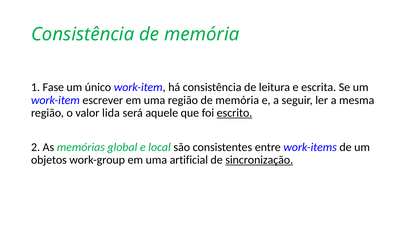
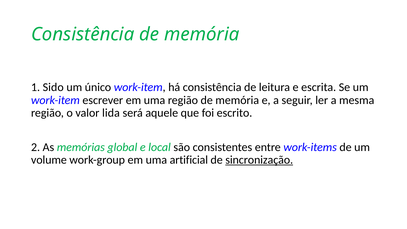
Fase: Fase -> Sido
escrito underline: present -> none
objetos: objetos -> volume
